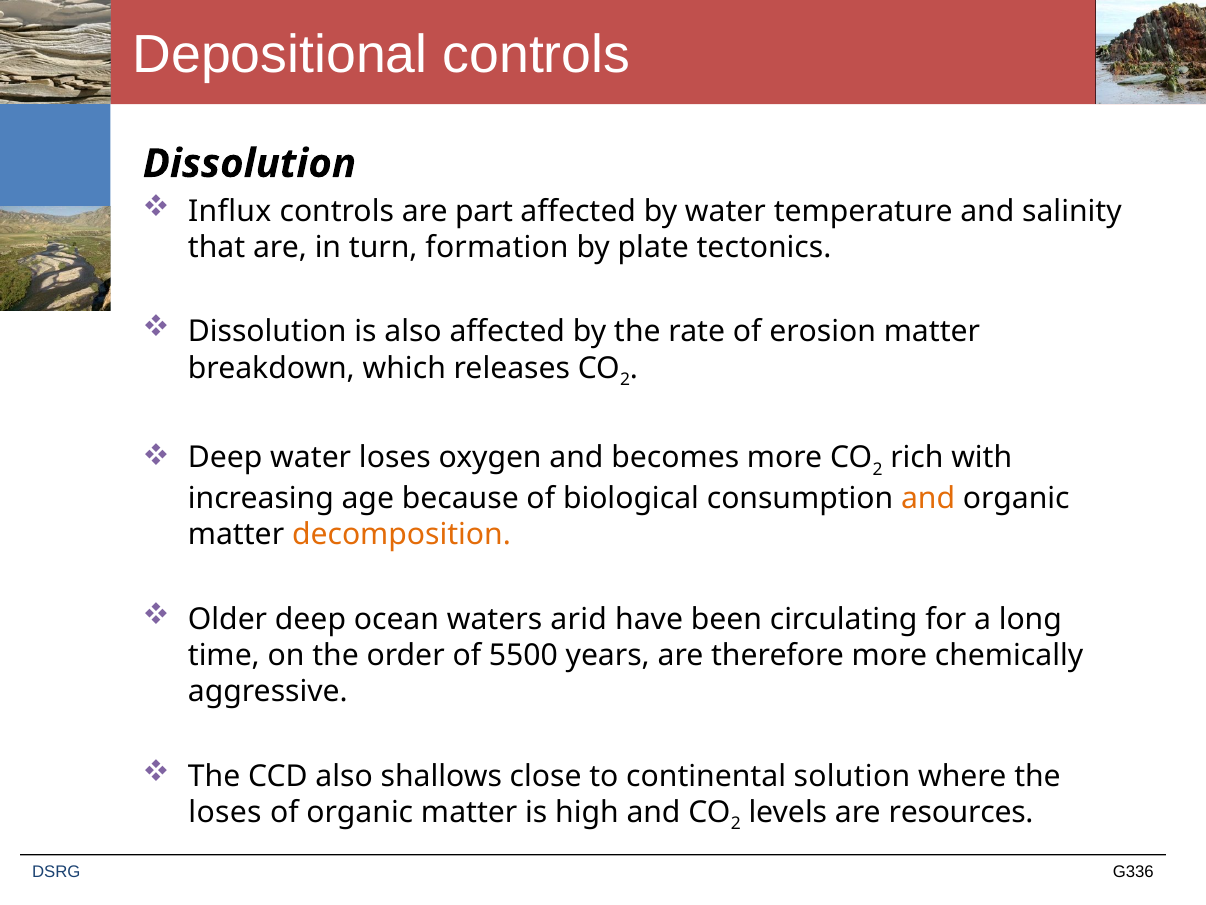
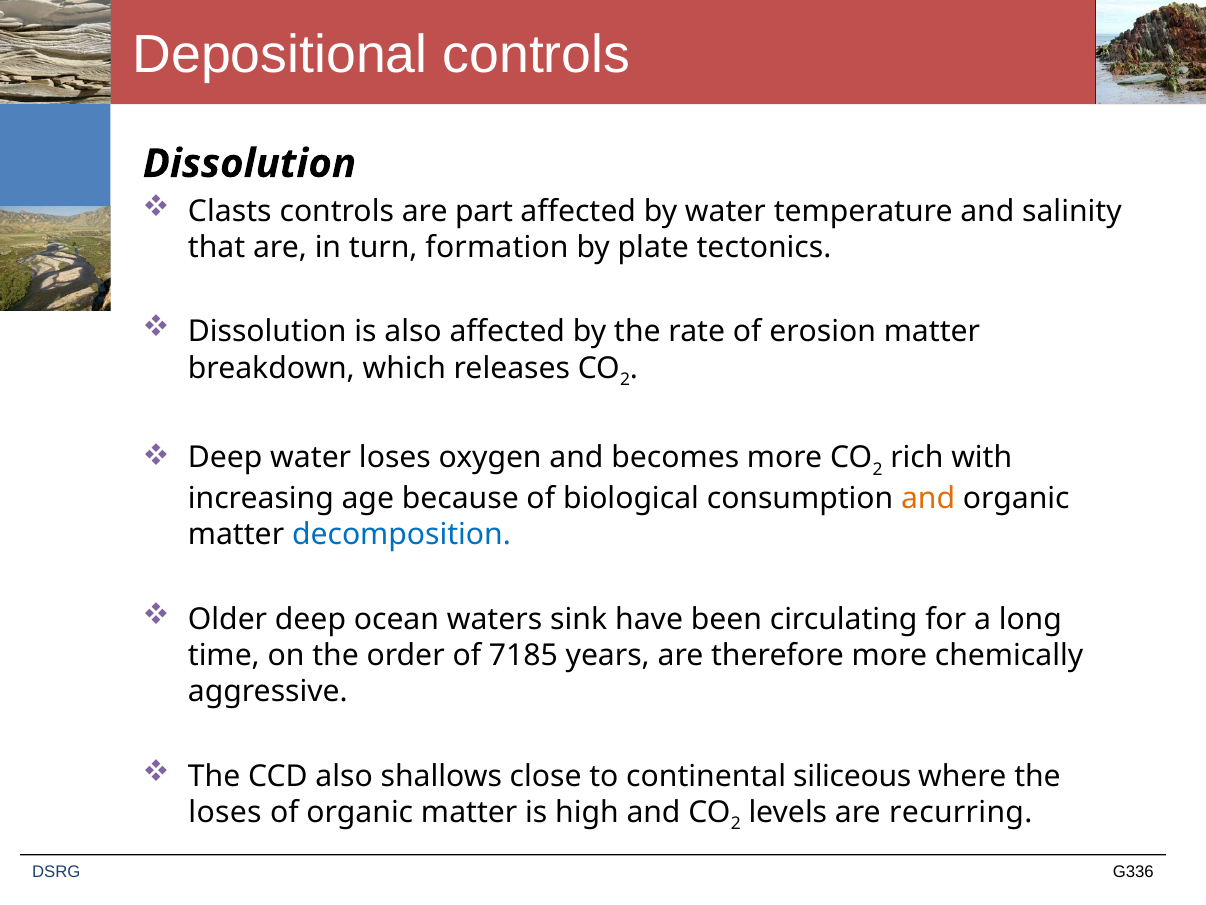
Influx: Influx -> Clasts
decomposition colour: orange -> blue
arid: arid -> sink
5500: 5500 -> 7185
solution: solution -> siliceous
resources: resources -> recurring
